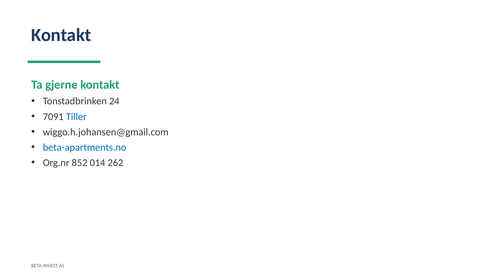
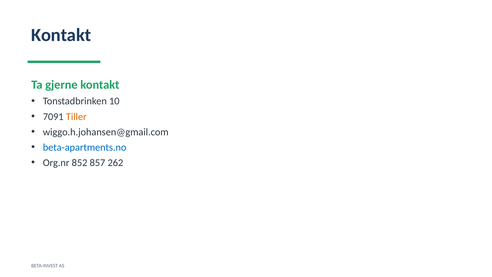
24: 24 -> 10
Tiller colour: blue -> orange
014: 014 -> 857
